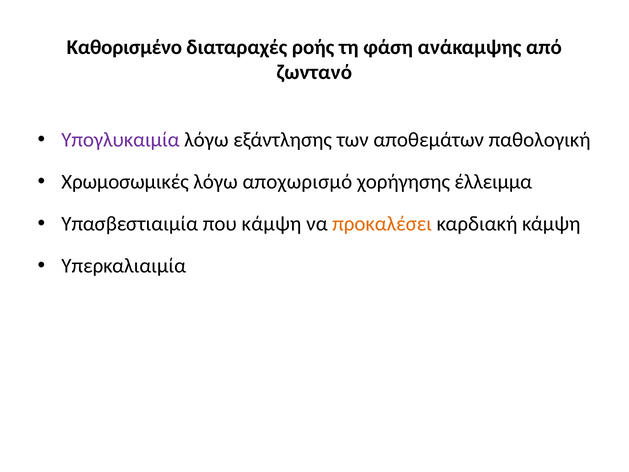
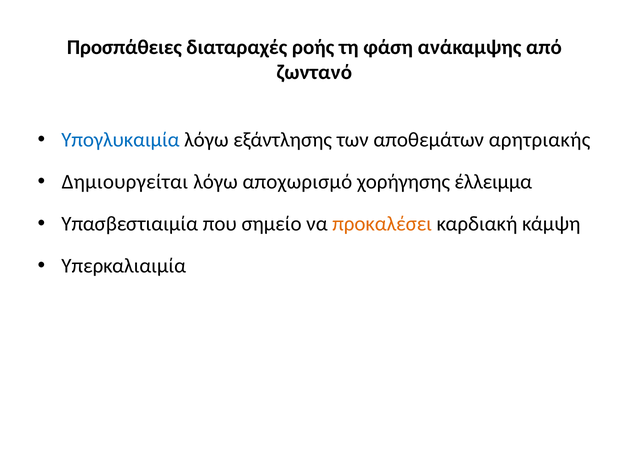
Καθορισμένο: Καθορισμένο -> Προσπάθειες
Υπογλυκαιμία colour: purple -> blue
παθολογική: παθολογική -> αρητριακής
Χρωμοσωμικές: Χρωμοσωμικές -> Δημιουργείται
που κάμψη: κάμψη -> σημείο
